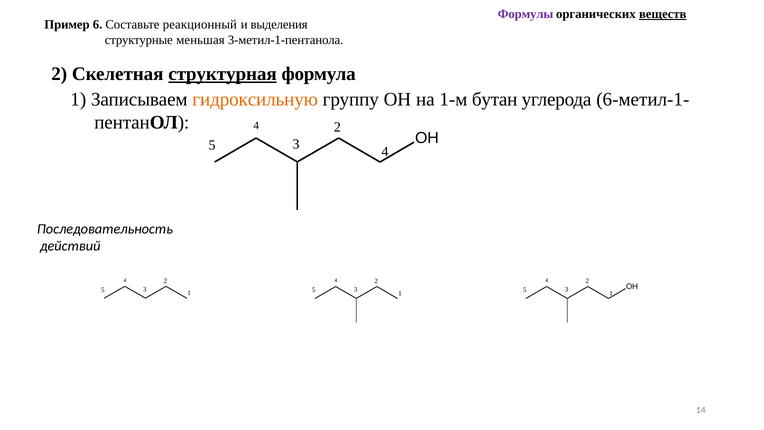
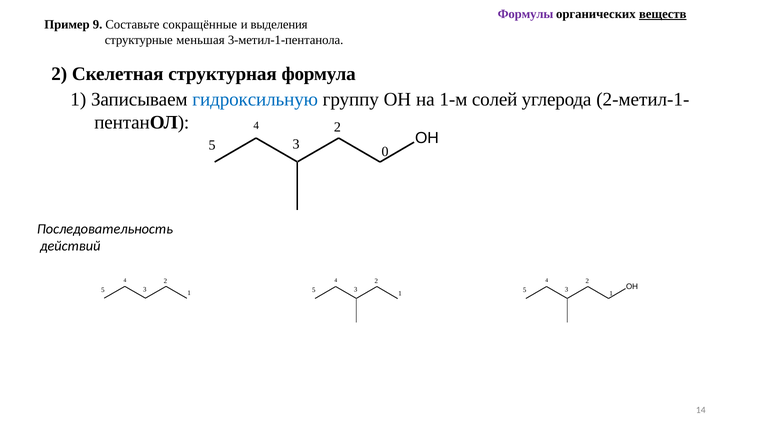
6: 6 -> 9
реакционный: реакционный -> сокращённые
структурная underline: present -> none
гидроксильную colour: orange -> blue
бутан: бутан -> солей
6-метил-1-: 6-метил-1- -> 2-метил-1-
5 4: 4 -> 0
